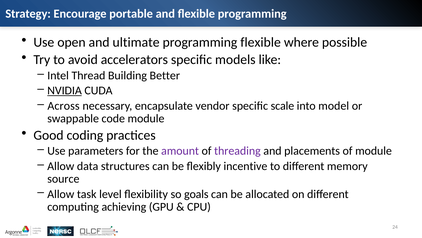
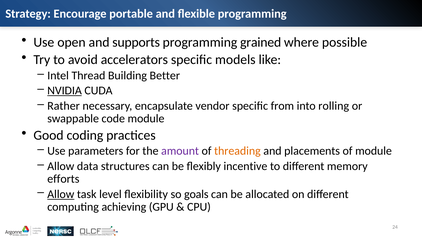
ultimate: ultimate -> supports
programming flexible: flexible -> grained
Across: Across -> Rather
scale: scale -> from
model: model -> rolling
threading colour: purple -> orange
source: source -> efforts
Allow at (61, 194) underline: none -> present
